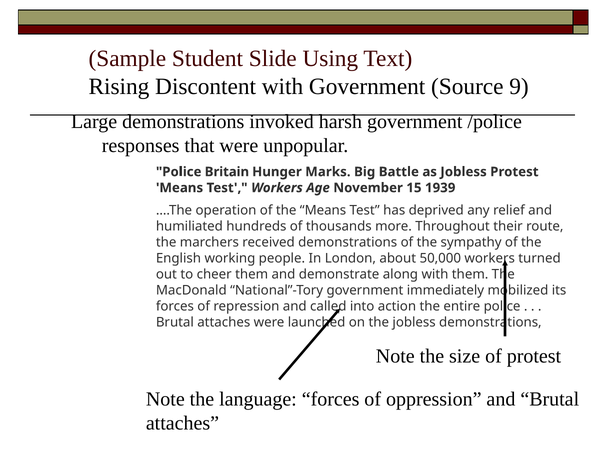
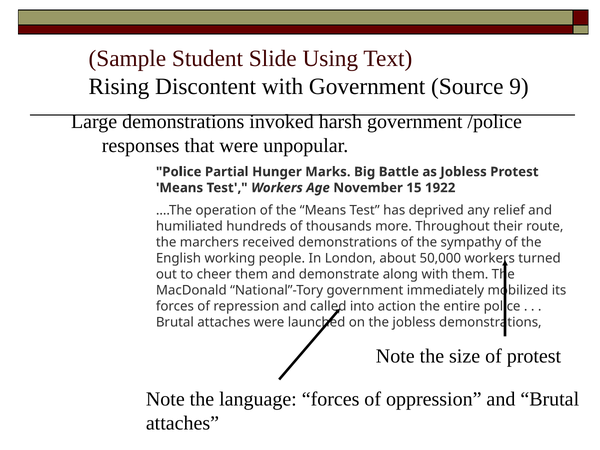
Britain: Britain -> Partial
1939: 1939 -> 1922
